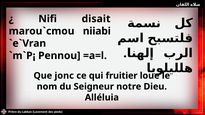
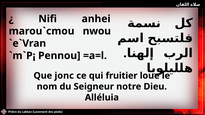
disait: disait -> anhei
niiabi: niiabi -> nwou
